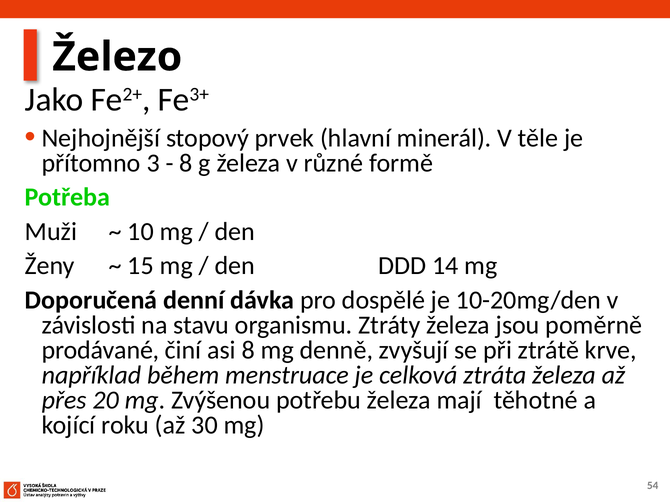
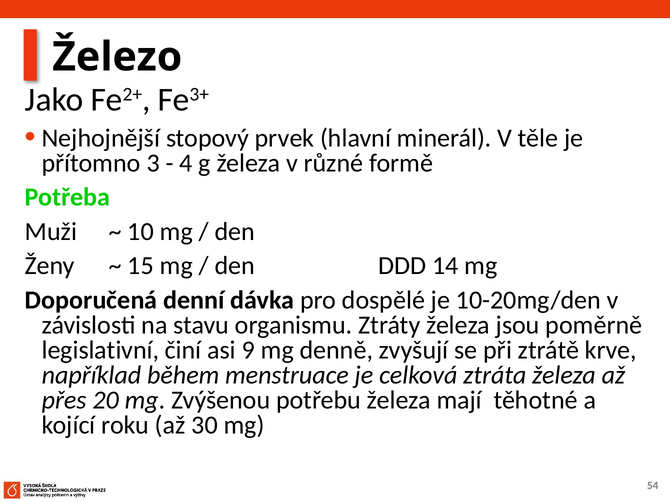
8 at (186, 163): 8 -> 4
prodávané: prodávané -> legislativní
asi 8: 8 -> 9
